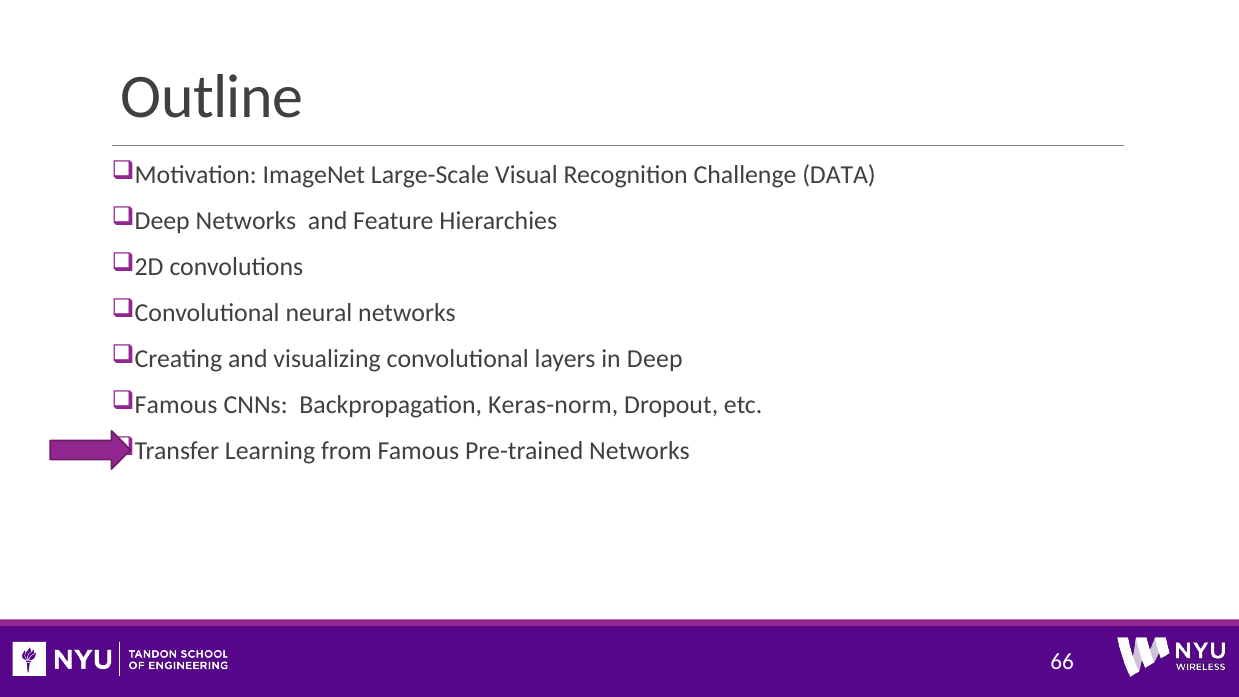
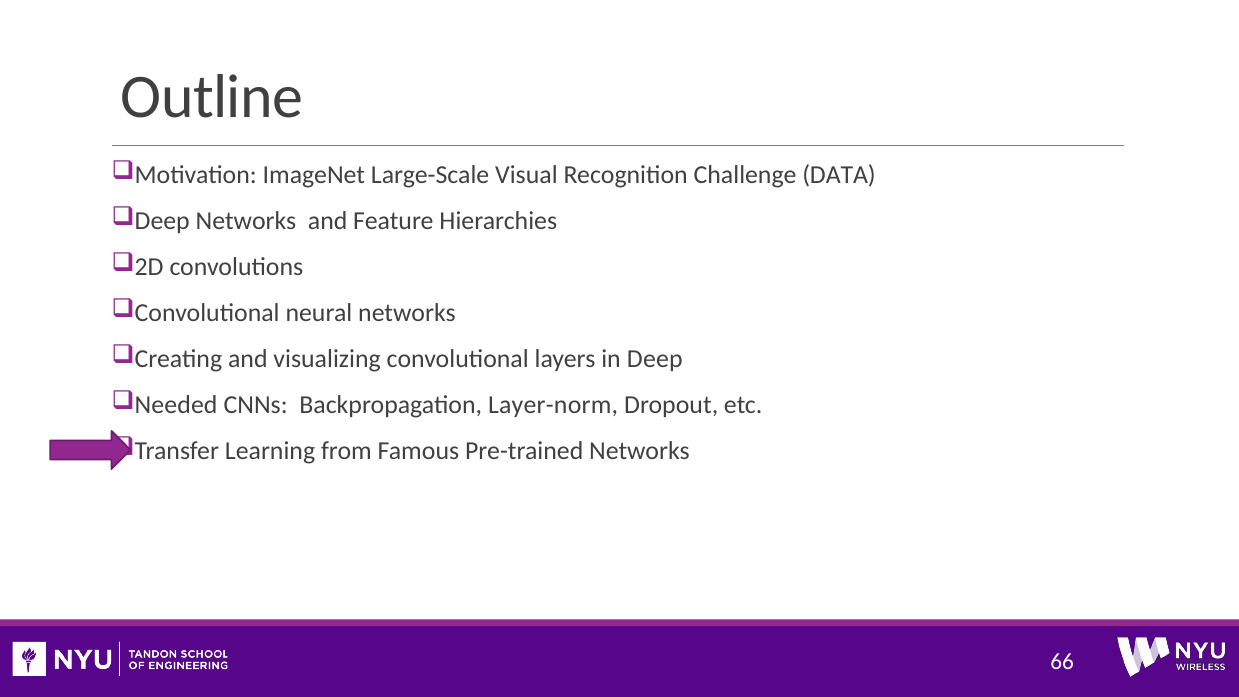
Famous at (176, 405): Famous -> Needed
Keras-norm: Keras-norm -> Layer-norm
